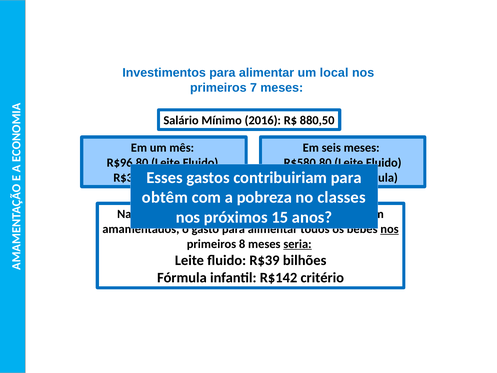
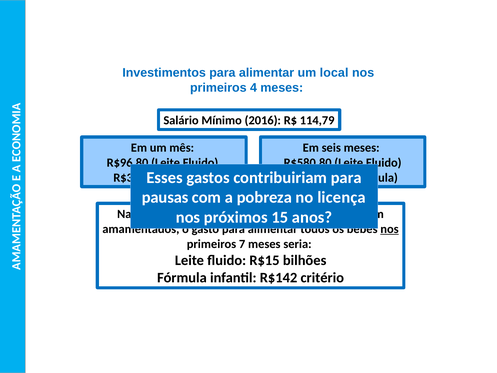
7: 7 -> 4
880,50: 880,50 -> 114,79
obtêm: obtêm -> pausas
classes: classes -> licença
8: 8 -> 7
seria underline: present -> none
R$39: R$39 -> R$15
